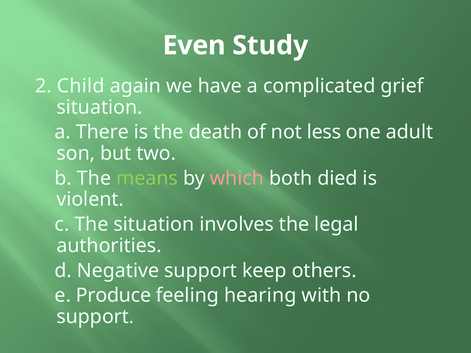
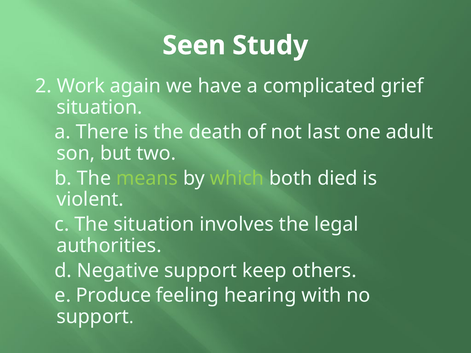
Even: Even -> Seen
Child: Child -> Work
less: less -> last
which colour: pink -> light green
